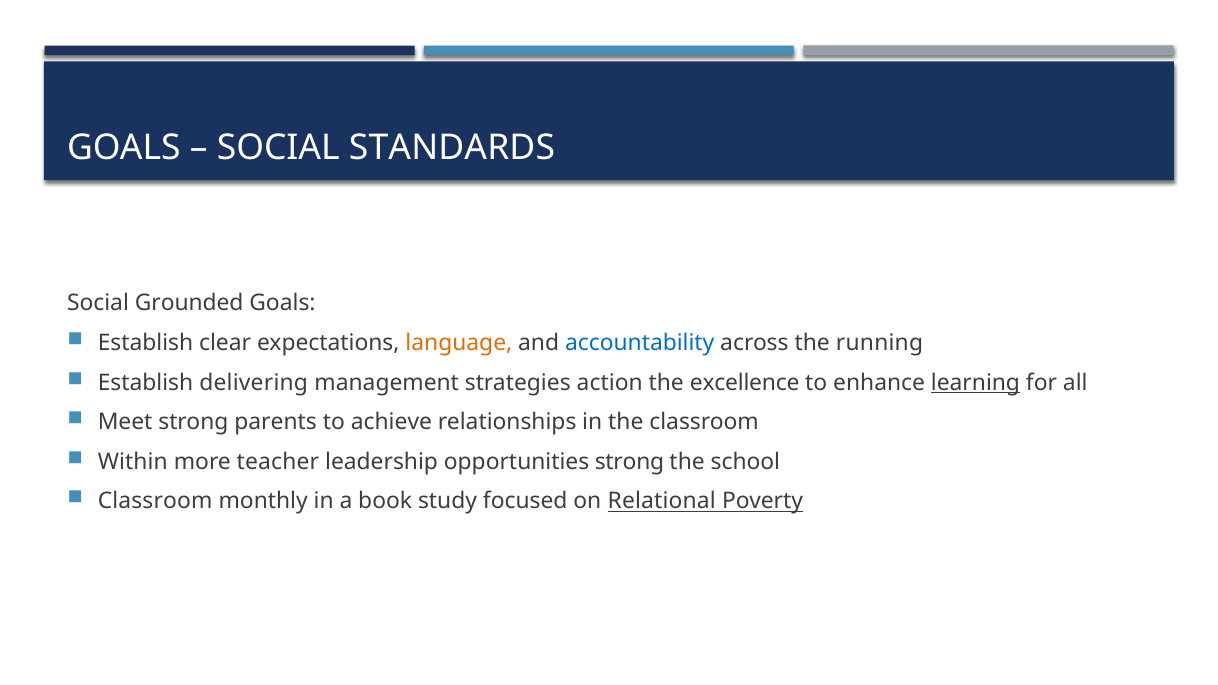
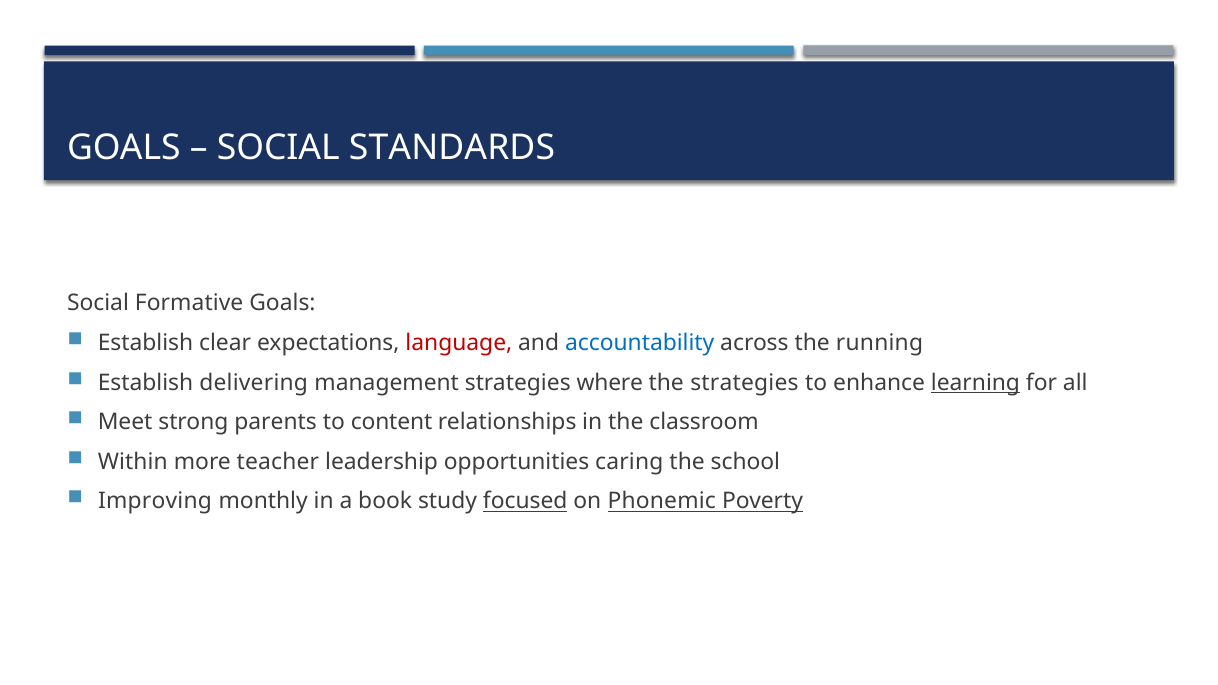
Grounded: Grounded -> Formative
language colour: orange -> red
action: action -> where
the excellence: excellence -> strategies
achieve: achieve -> content
opportunities strong: strong -> caring
Classroom at (155, 501): Classroom -> Improving
focused underline: none -> present
Relational: Relational -> Phonemic
